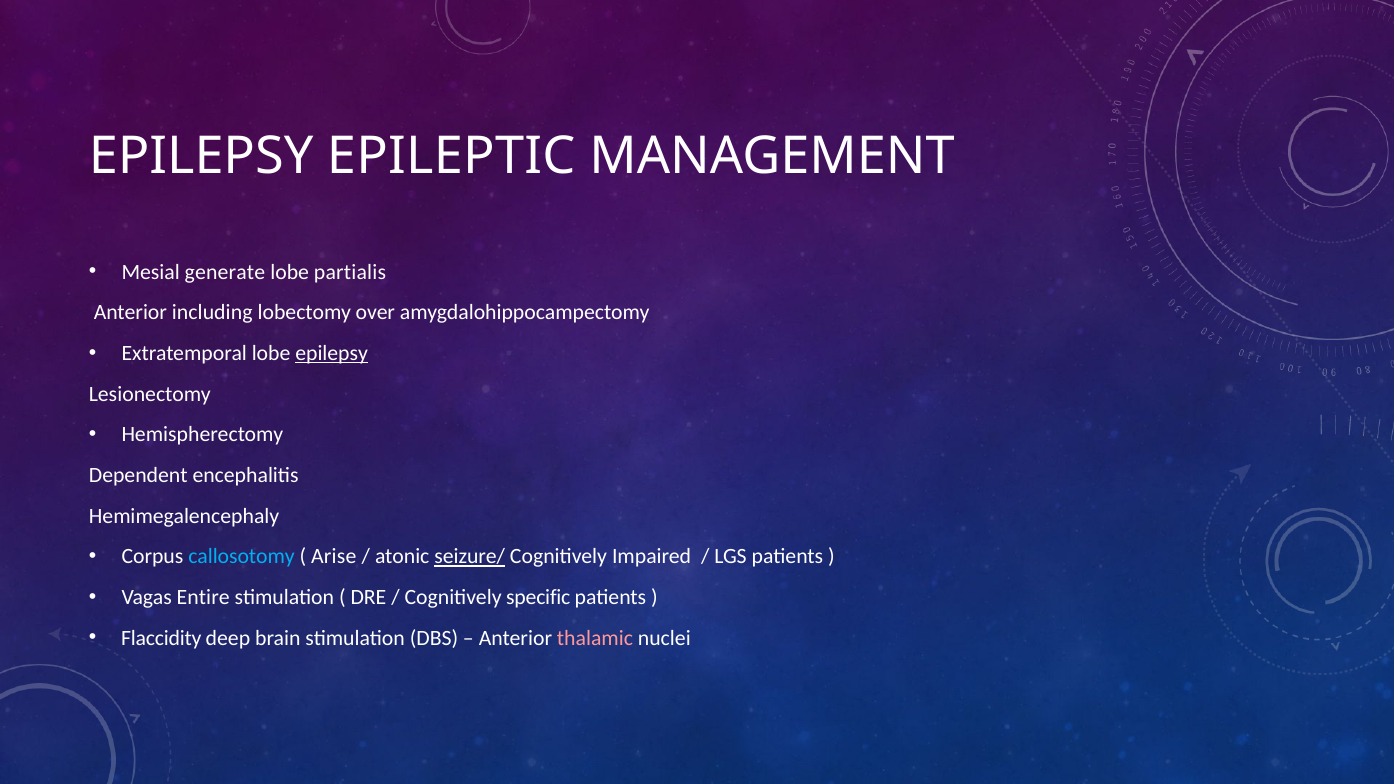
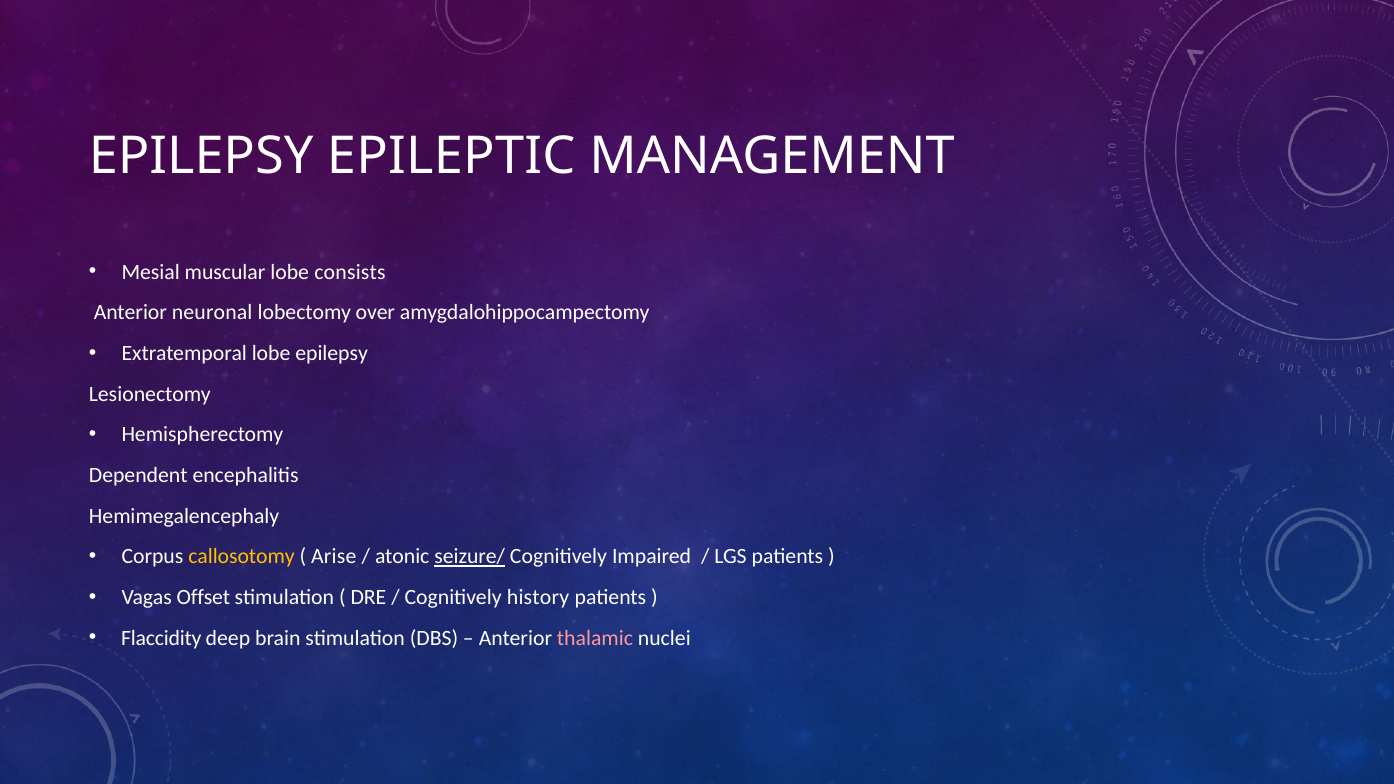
generate: generate -> muscular
partialis: partialis -> consists
including: including -> neuronal
epilepsy at (332, 353) underline: present -> none
callosotomy colour: light blue -> yellow
Entire: Entire -> Offset
specific: specific -> history
